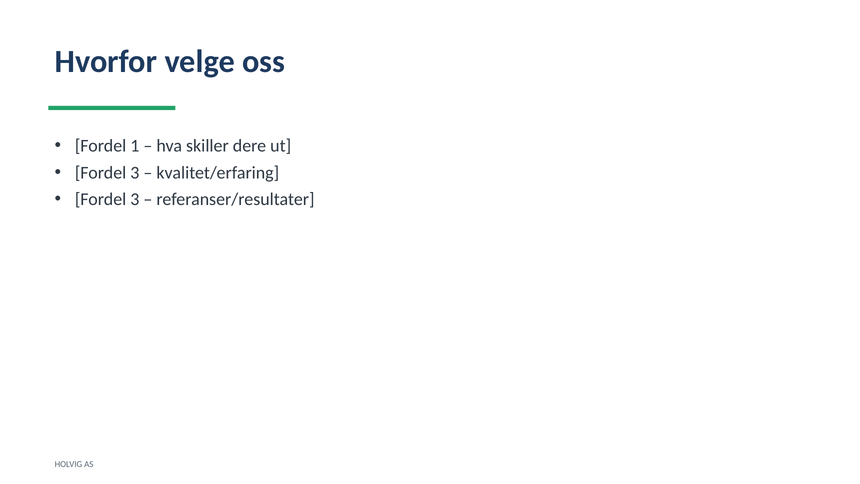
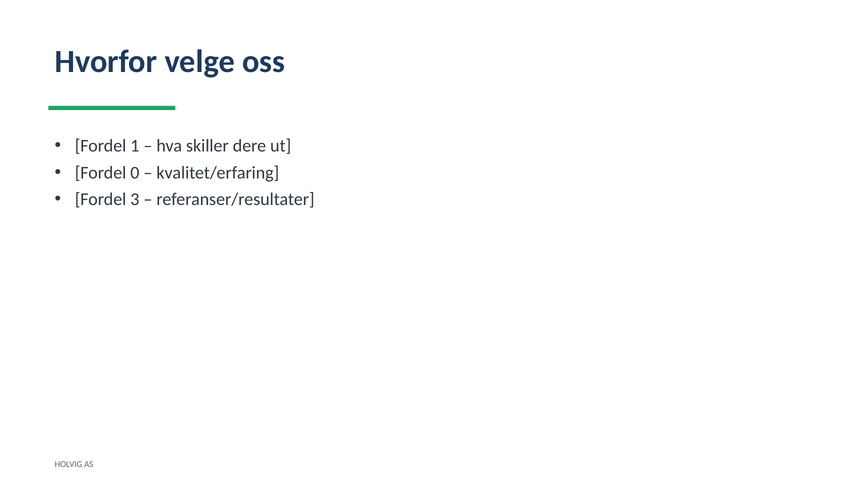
3 at (135, 173): 3 -> 0
